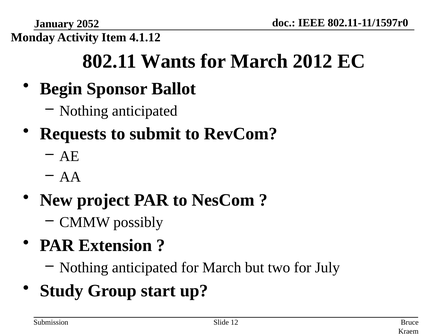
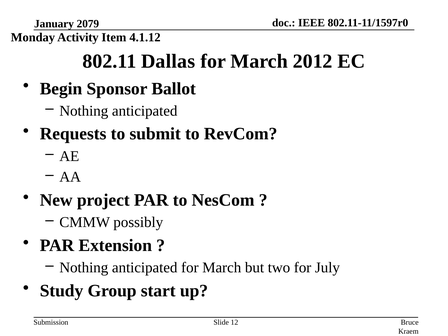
2052: 2052 -> 2079
Wants: Wants -> Dallas
